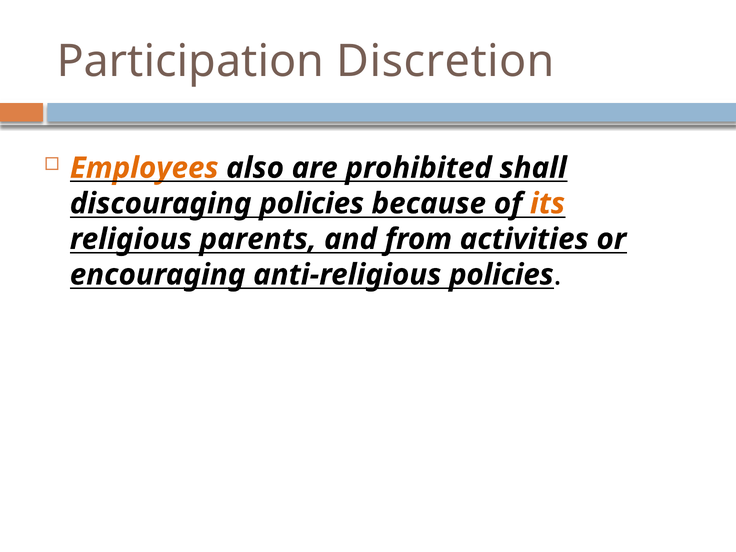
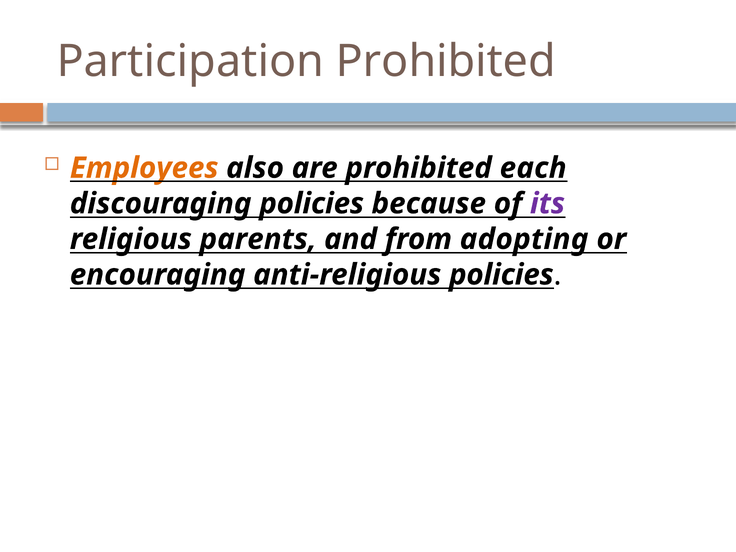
Participation Discretion: Discretion -> Prohibited
shall: shall -> each
its colour: orange -> purple
activities: activities -> adopting
